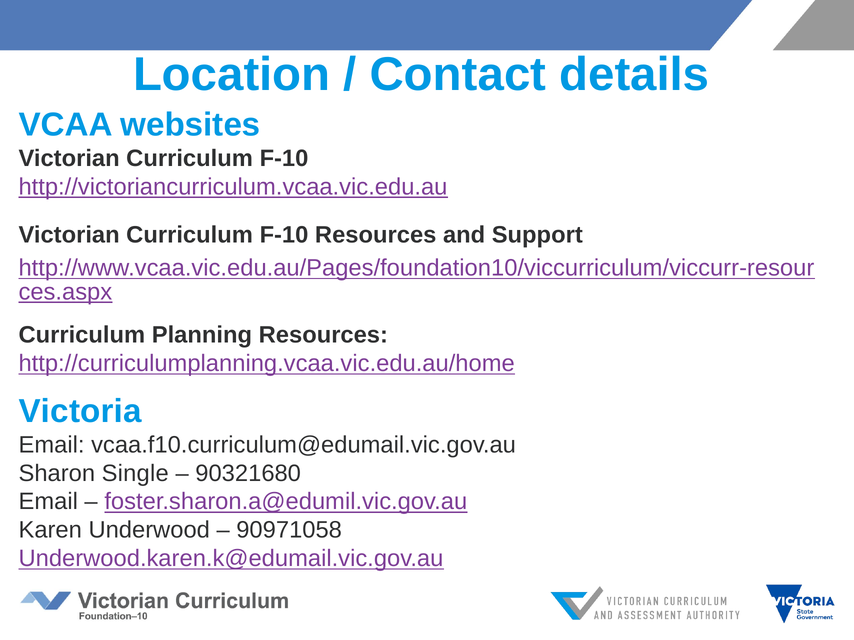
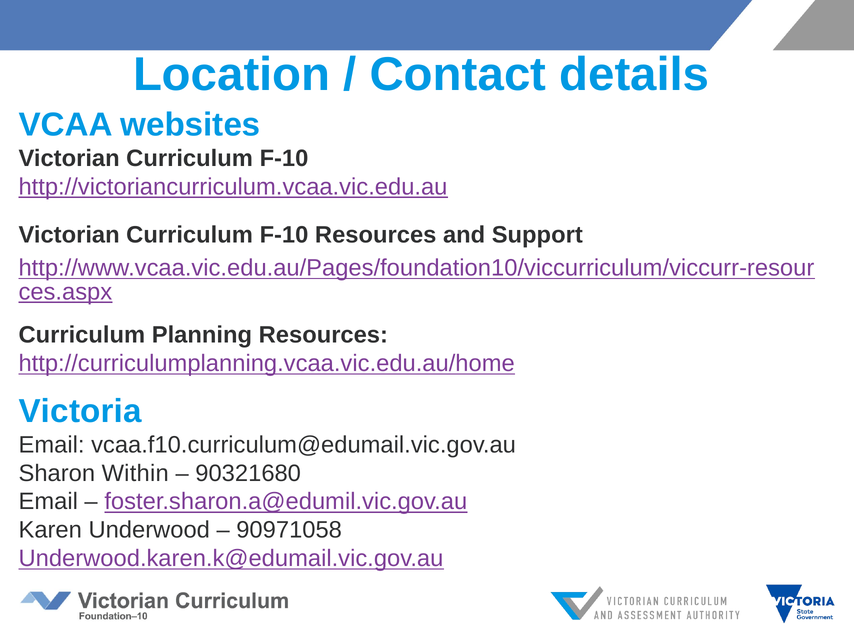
Single: Single -> Within
